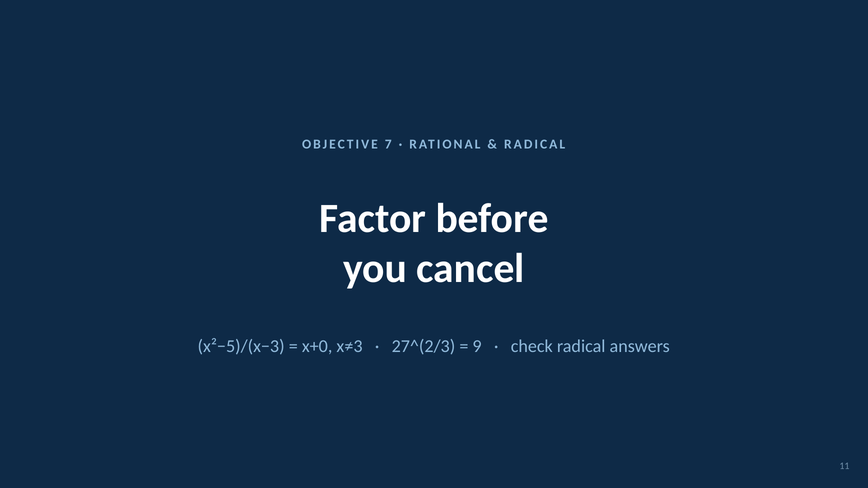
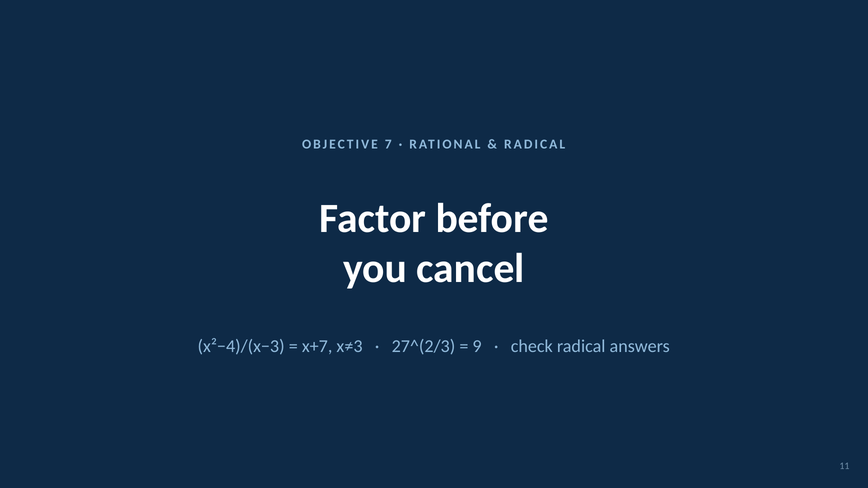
x²−5)/(x−3: x²−5)/(x−3 -> x²−4)/(x−3
x+0: x+0 -> x+7
